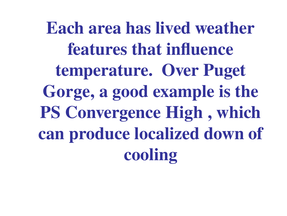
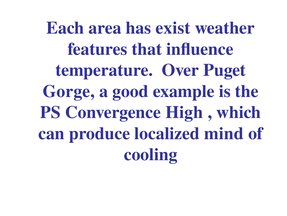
lived: lived -> exist
down: down -> mind
